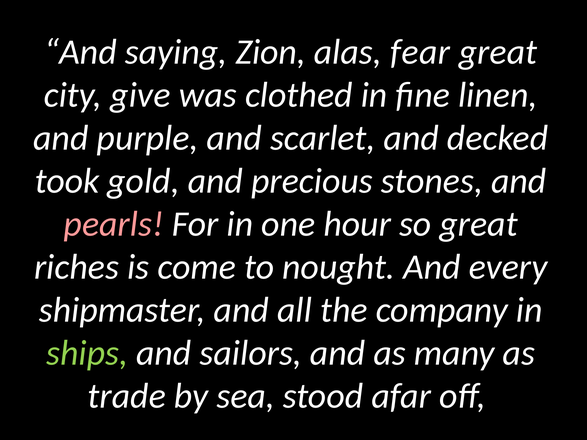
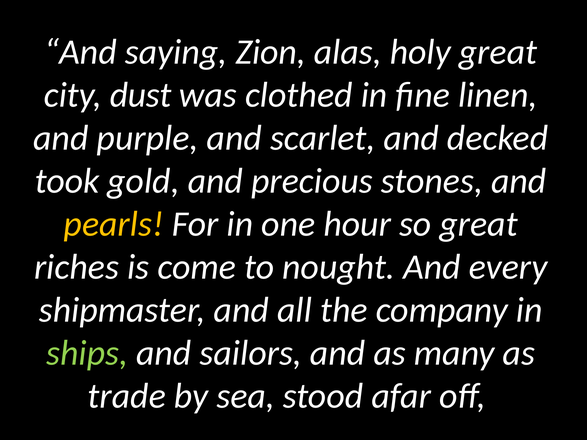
fear: fear -> holy
give: give -> dust
pearls colour: pink -> yellow
